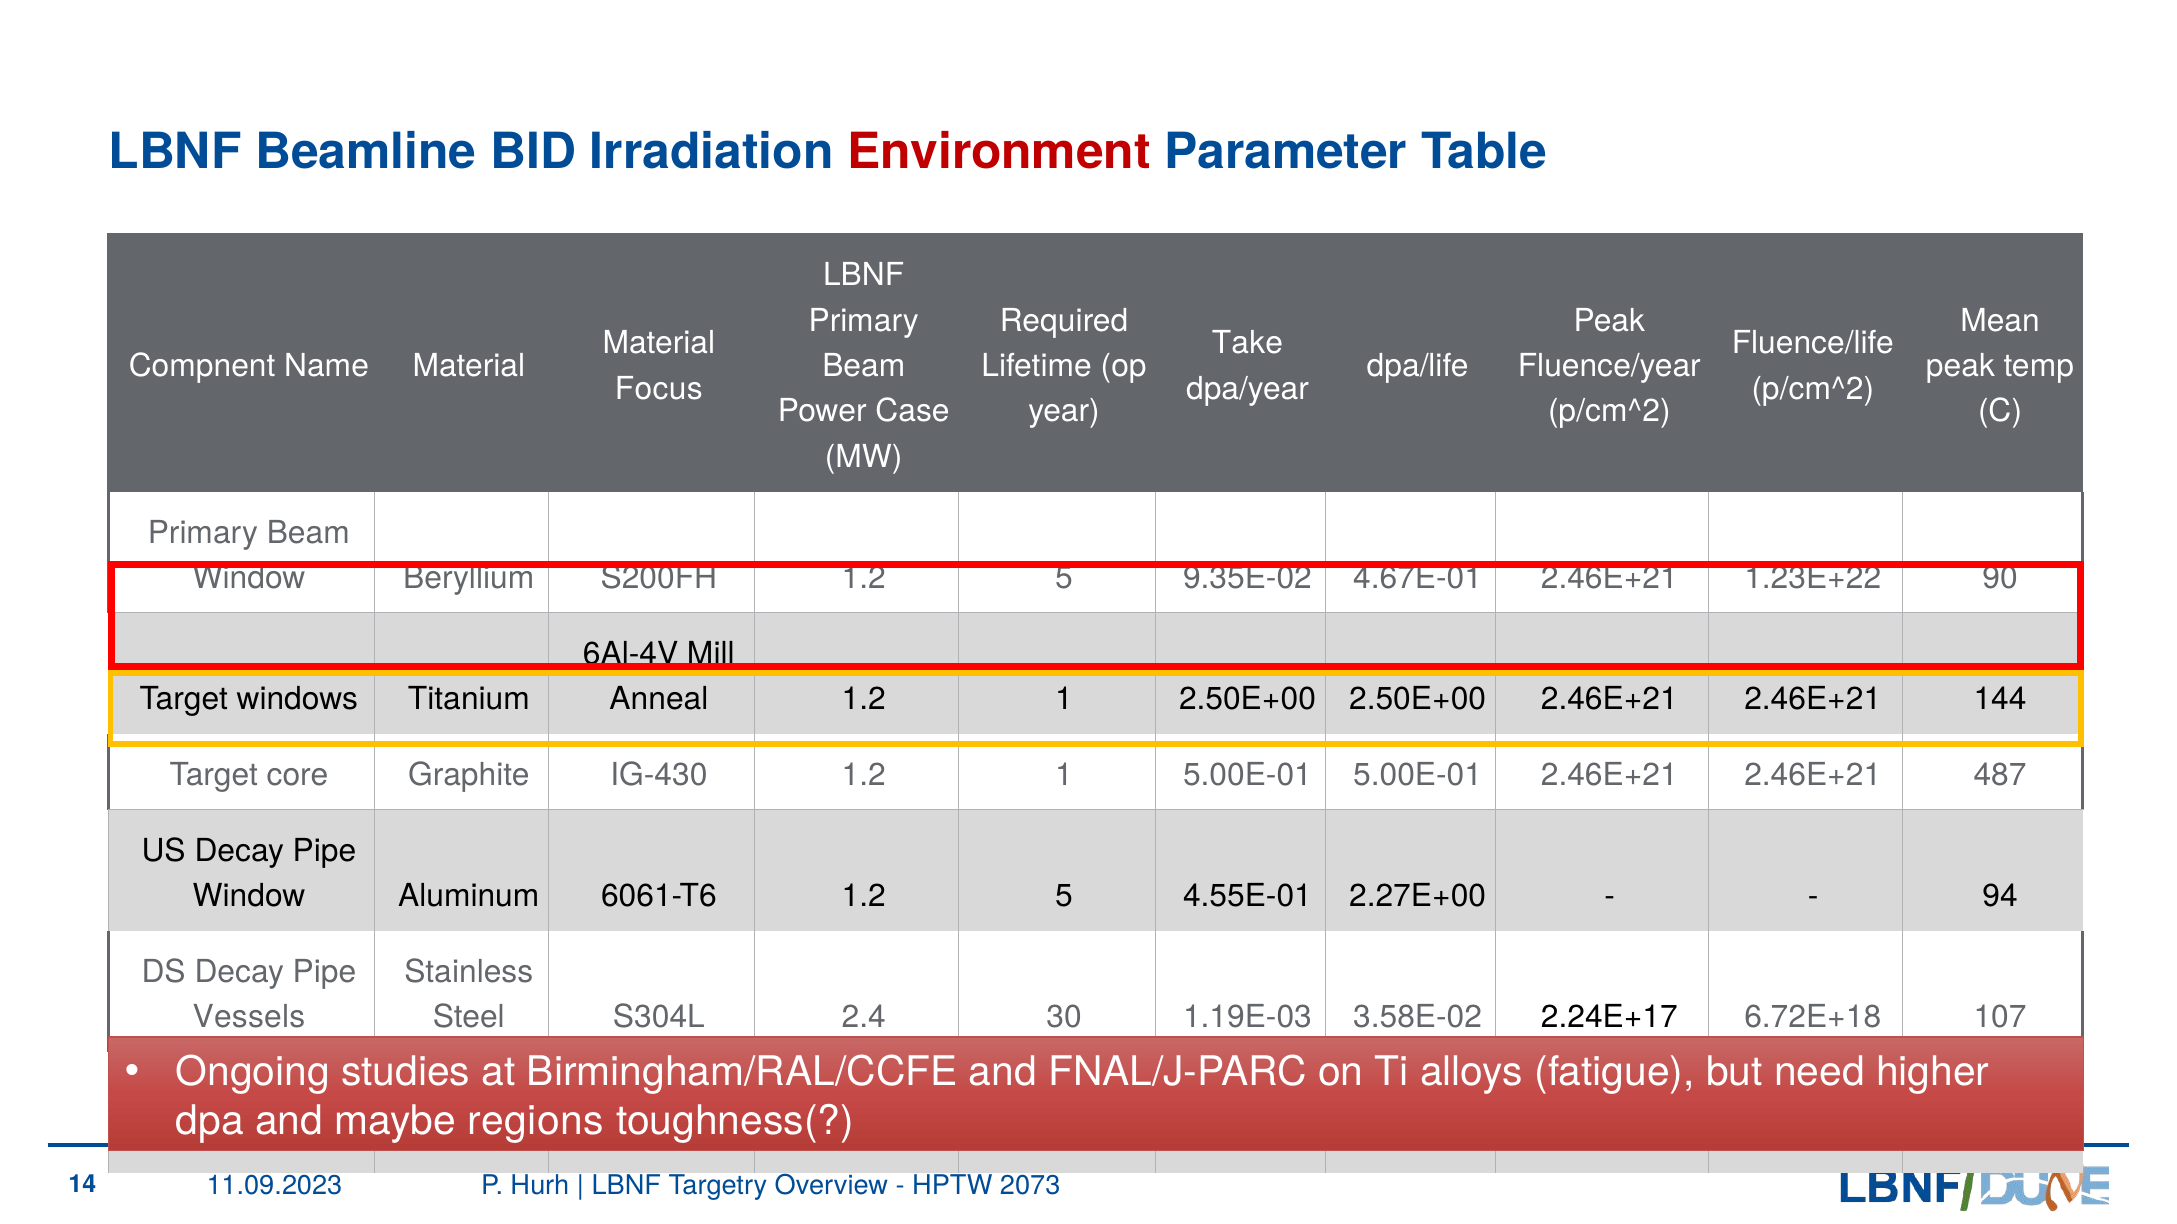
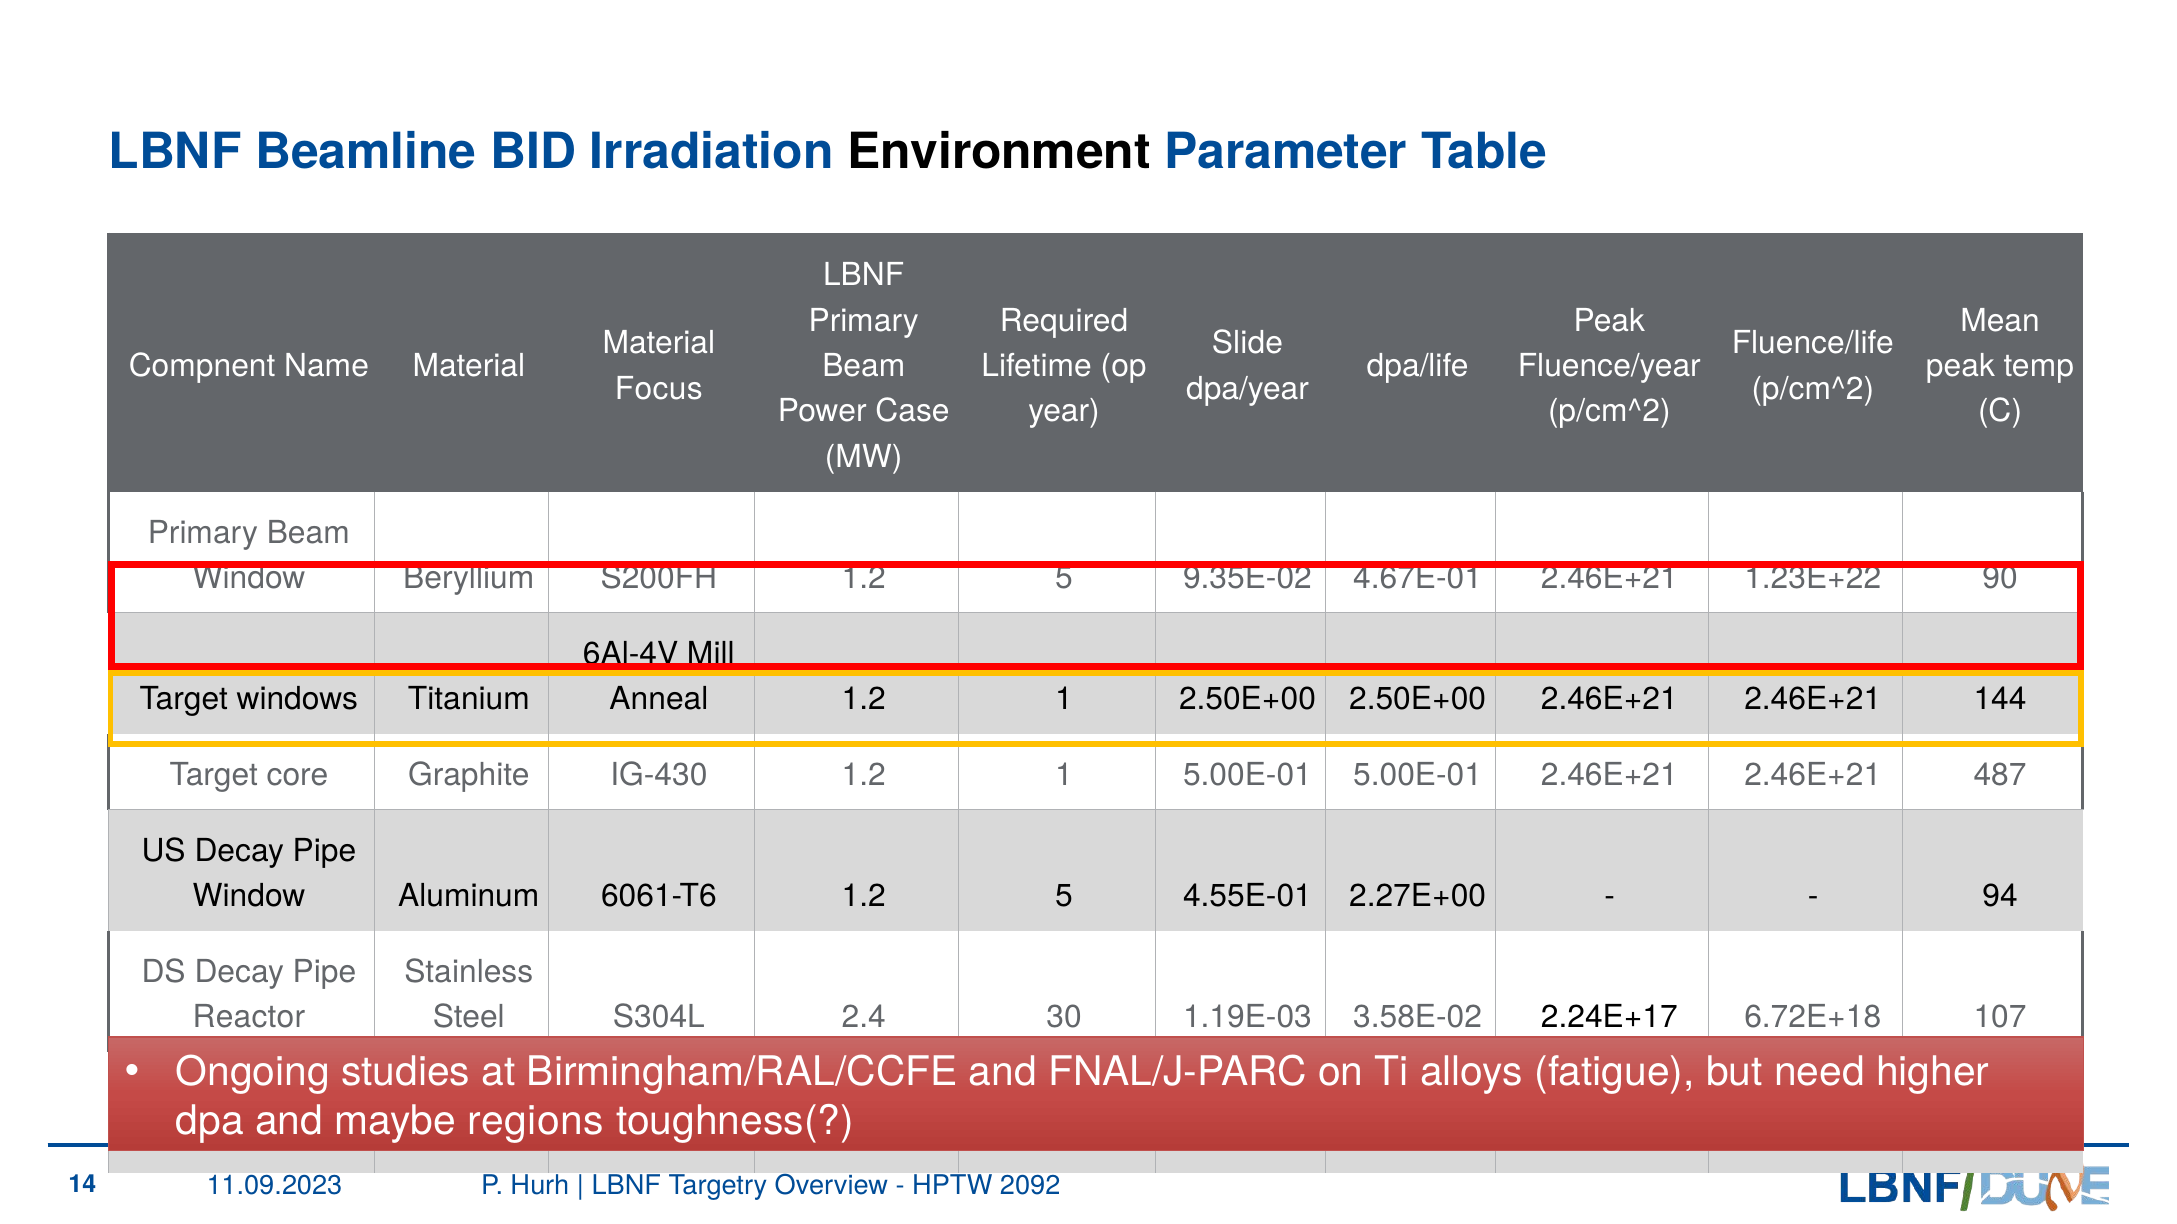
Environment colour: red -> black
Take: Take -> Slide
Vessels: Vessels -> Reactor
2073: 2073 -> 2092
